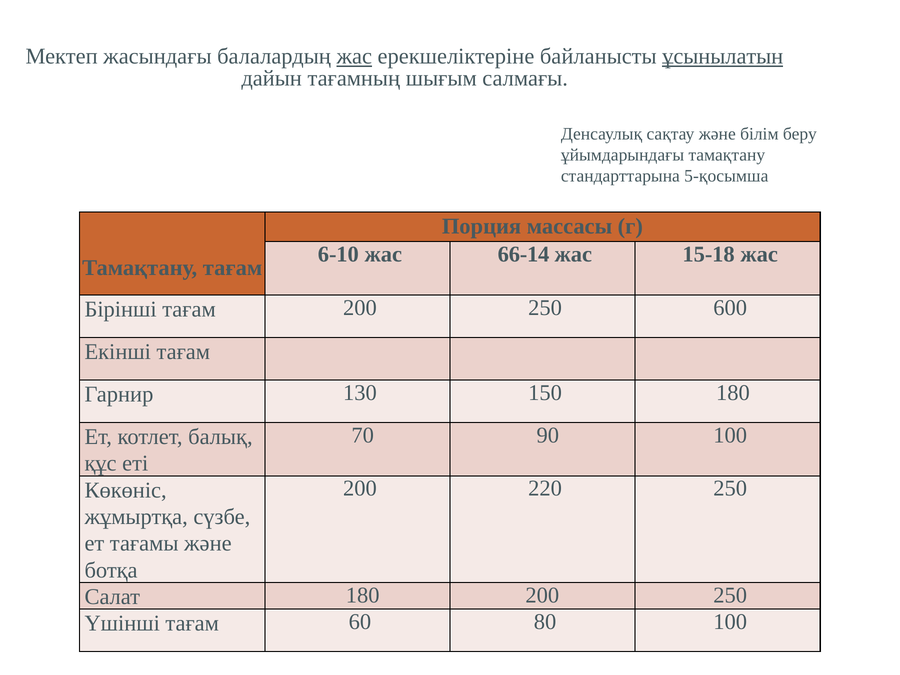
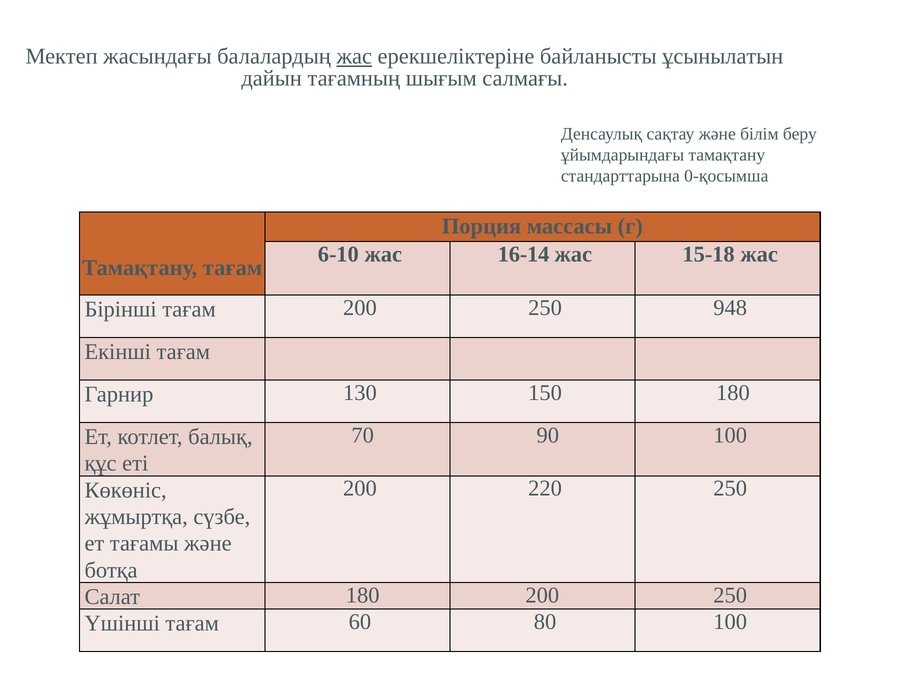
ұсынылатын underline: present -> none
5-қосымша: 5-қосымша -> 0-қосымша
66-14: 66-14 -> 16-14
600: 600 -> 948
